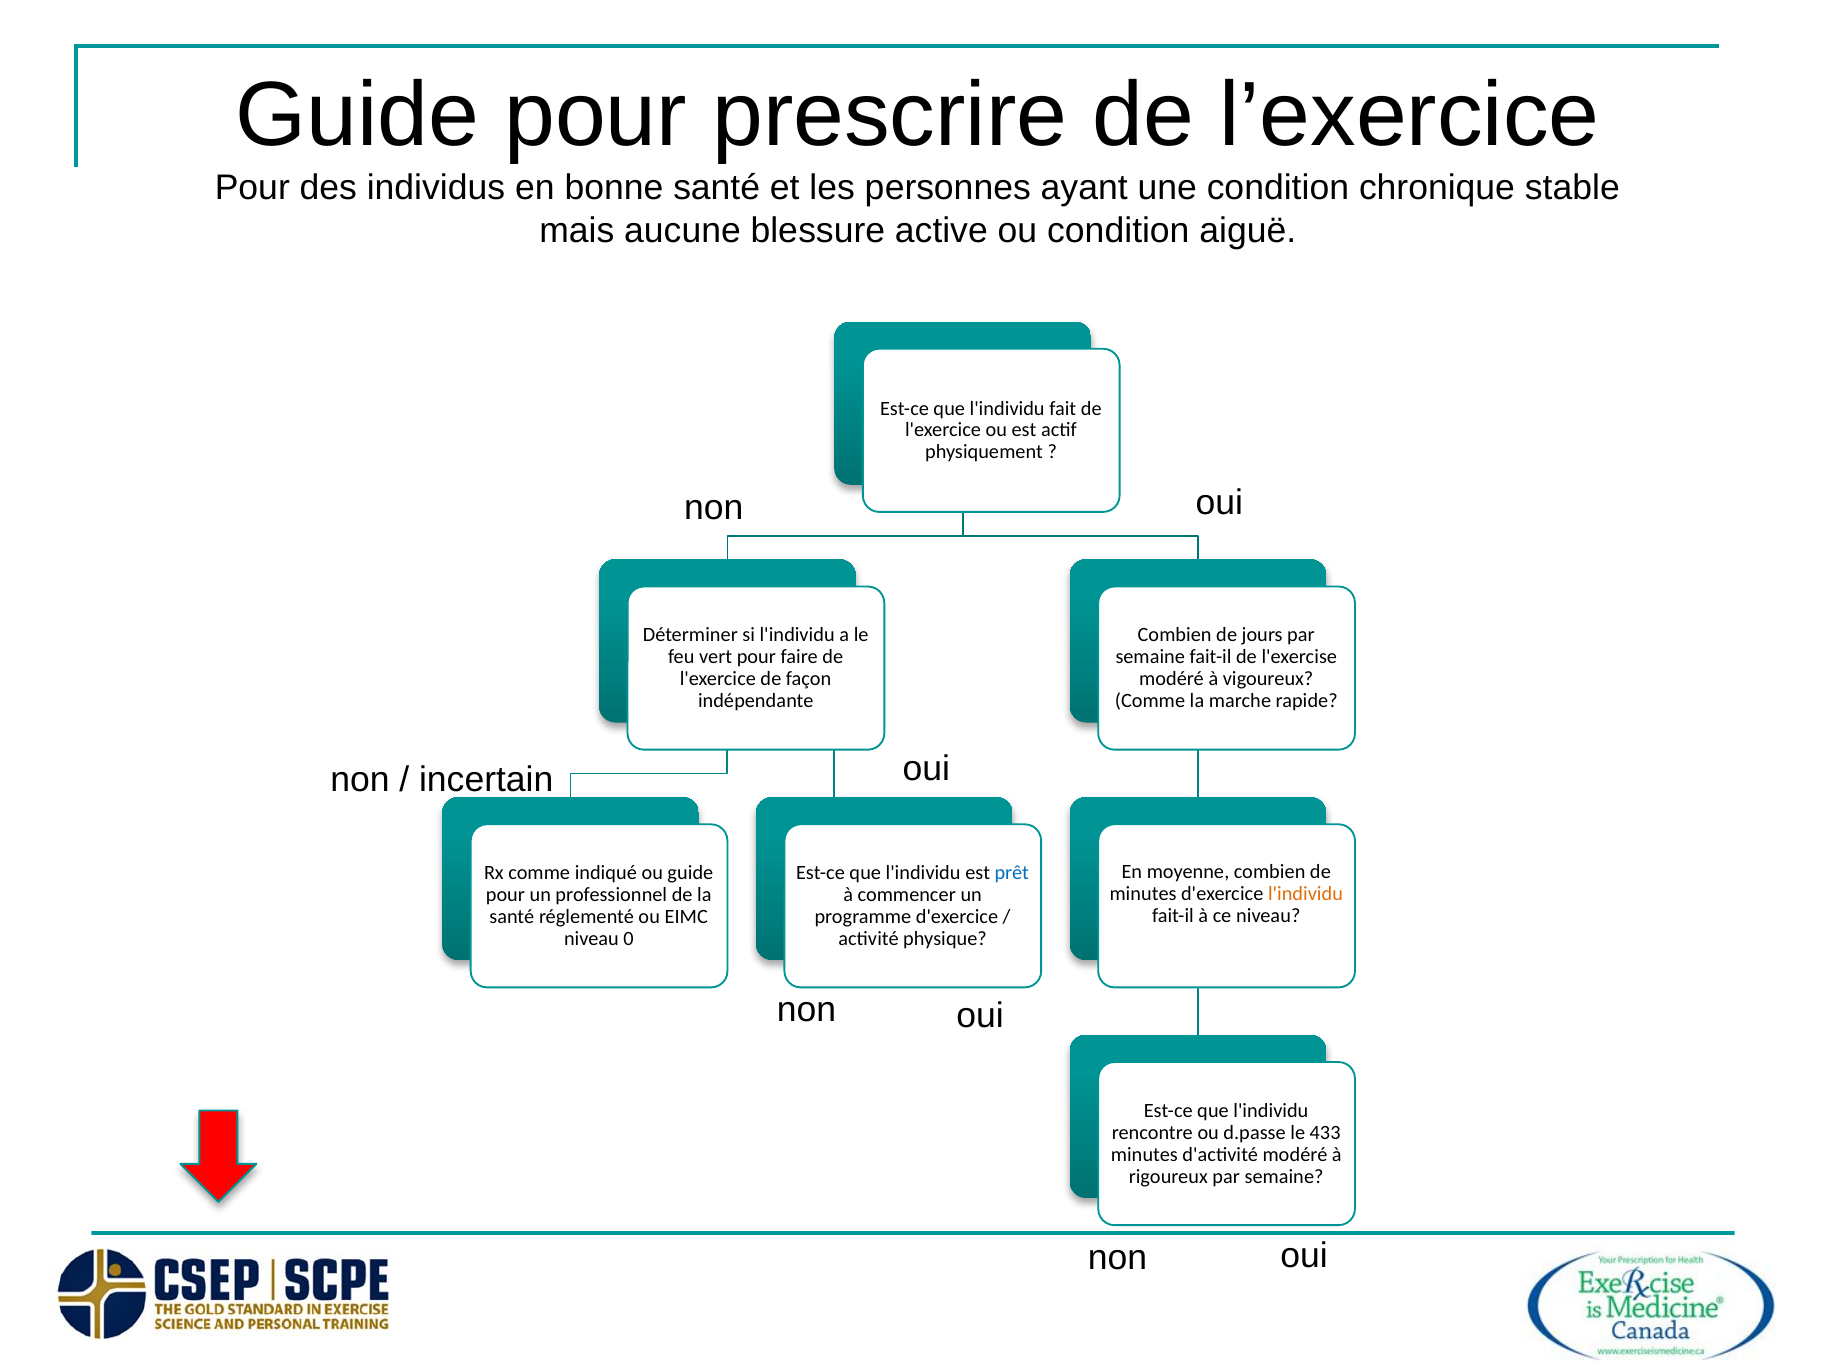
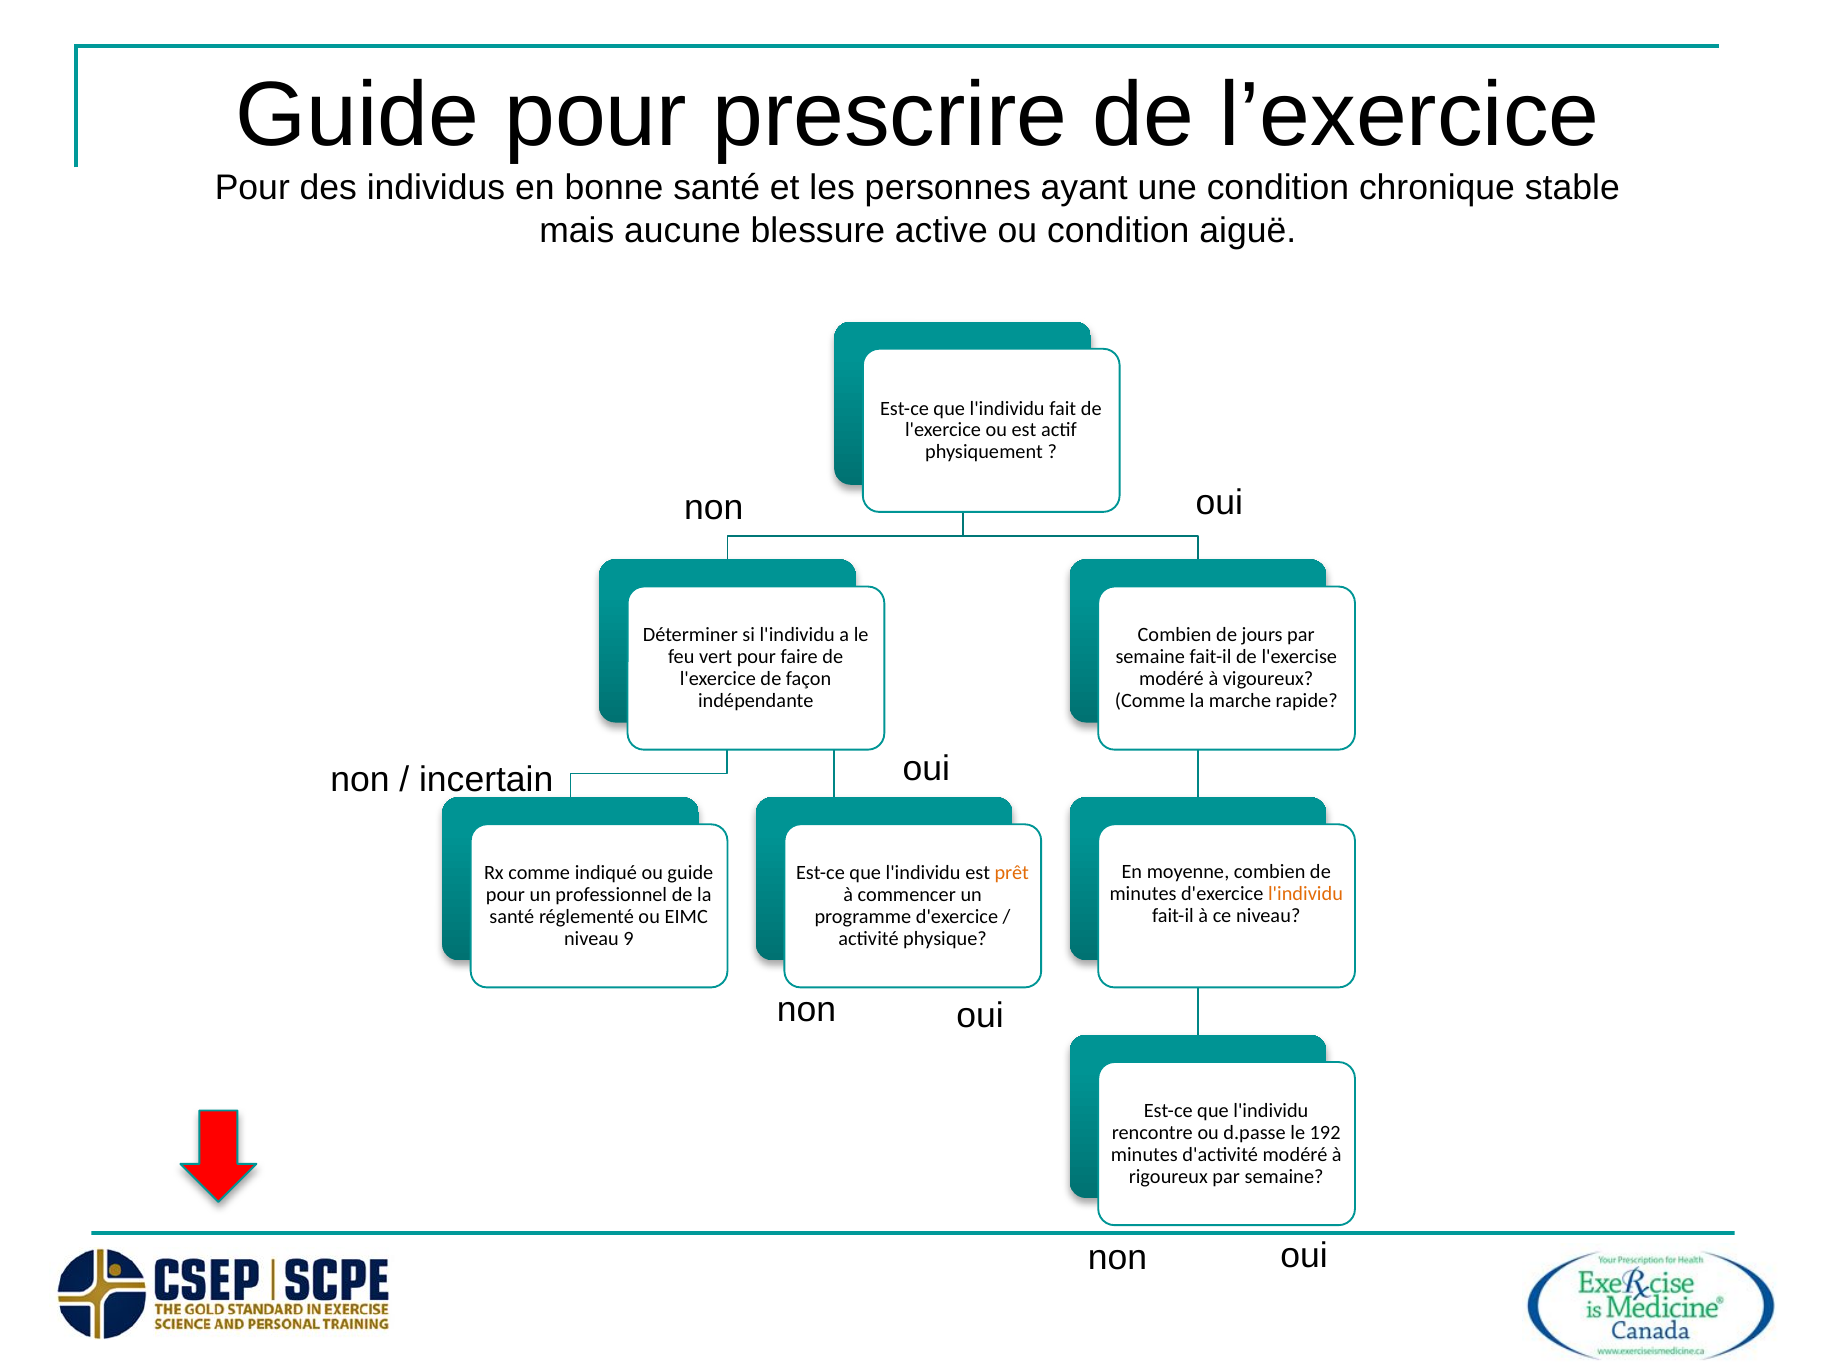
prêt colour: blue -> orange
0: 0 -> 9
433: 433 -> 192
